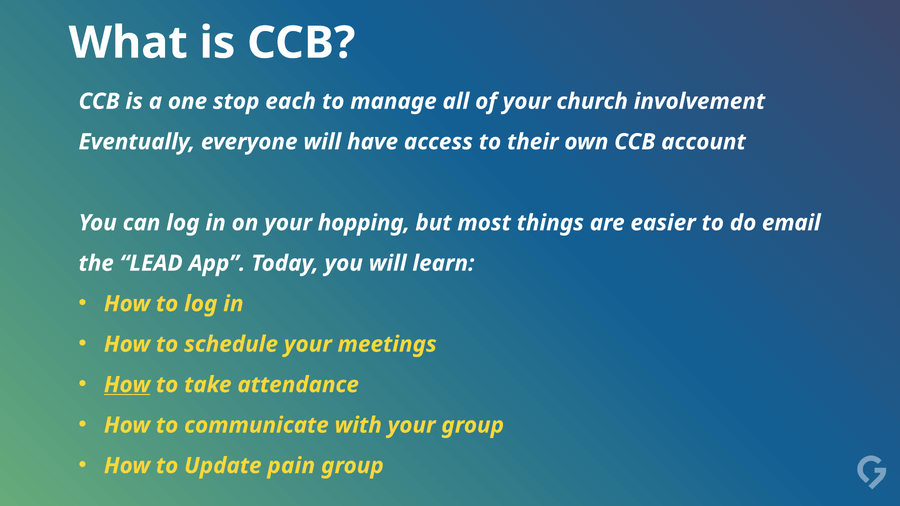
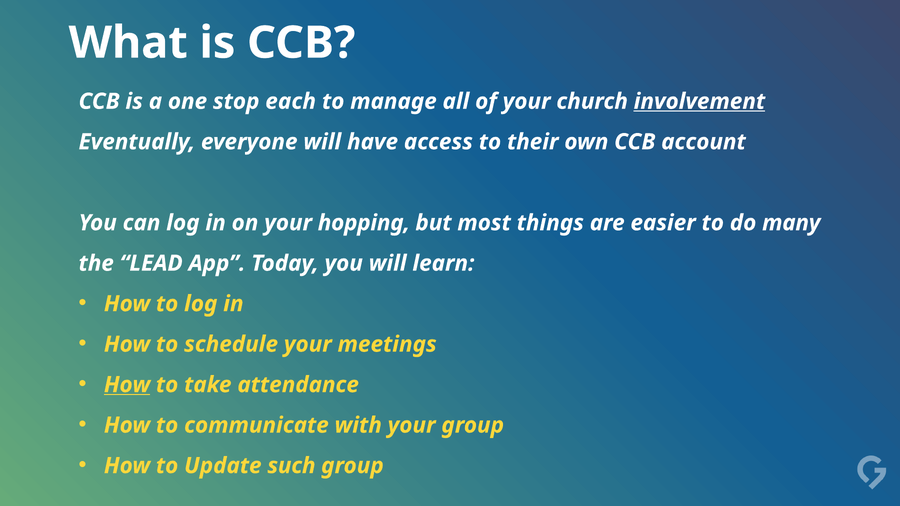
involvement underline: none -> present
email: email -> many
pain: pain -> such
